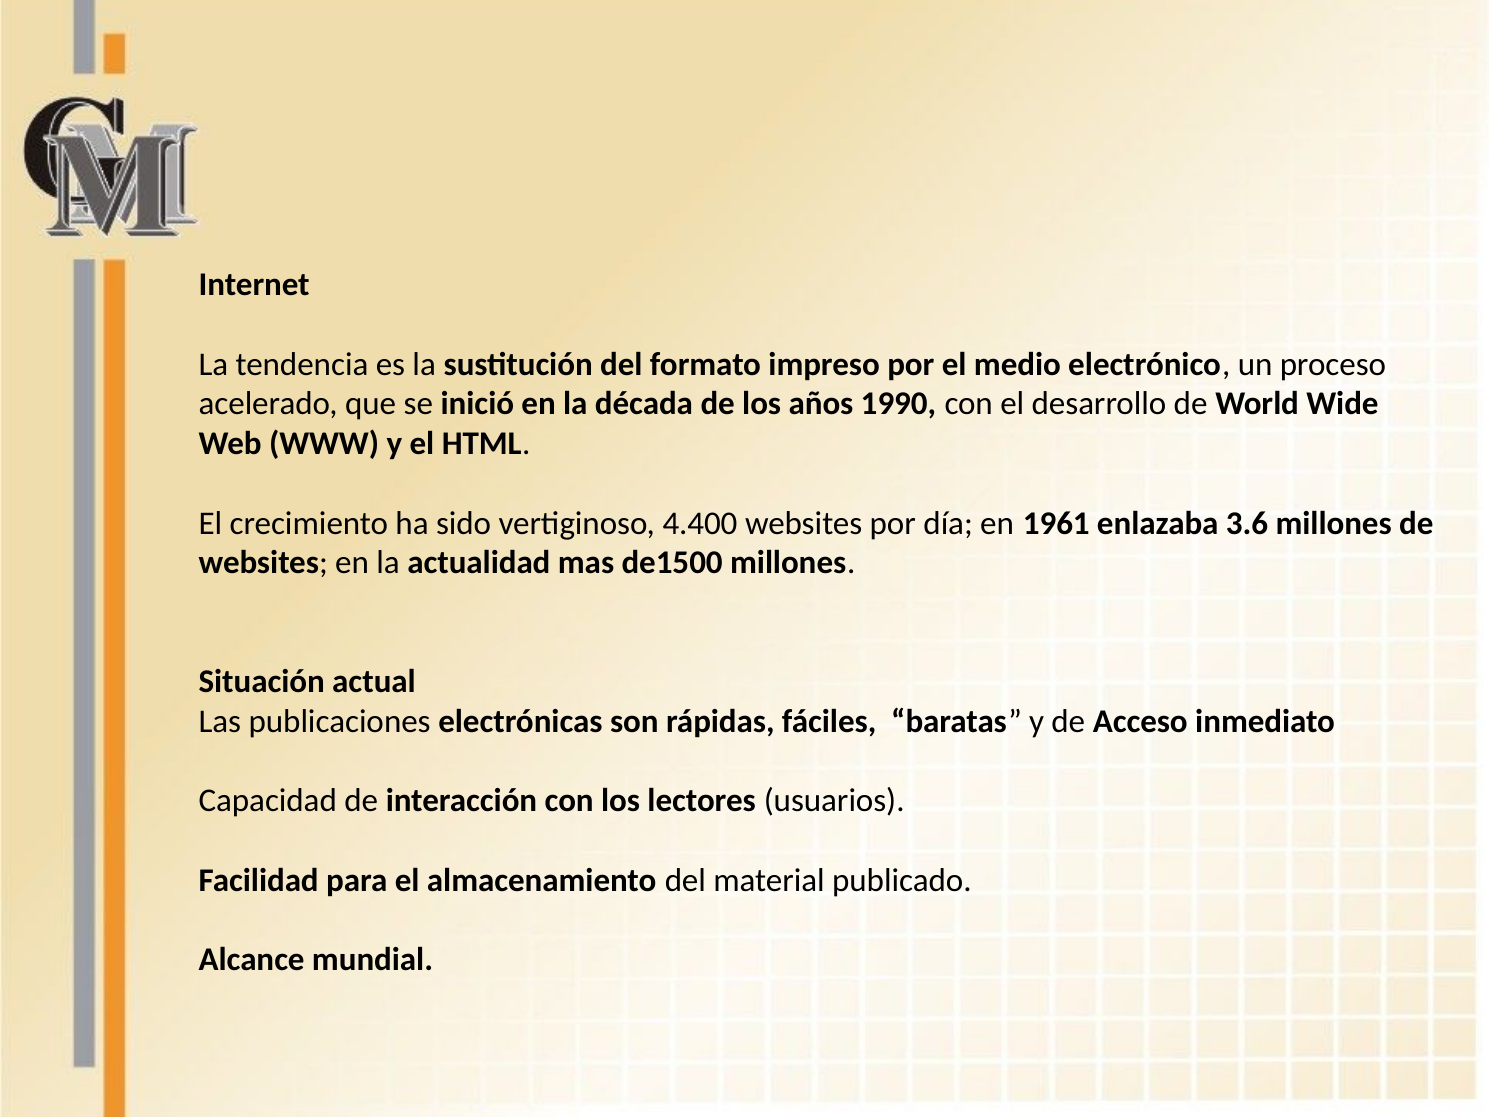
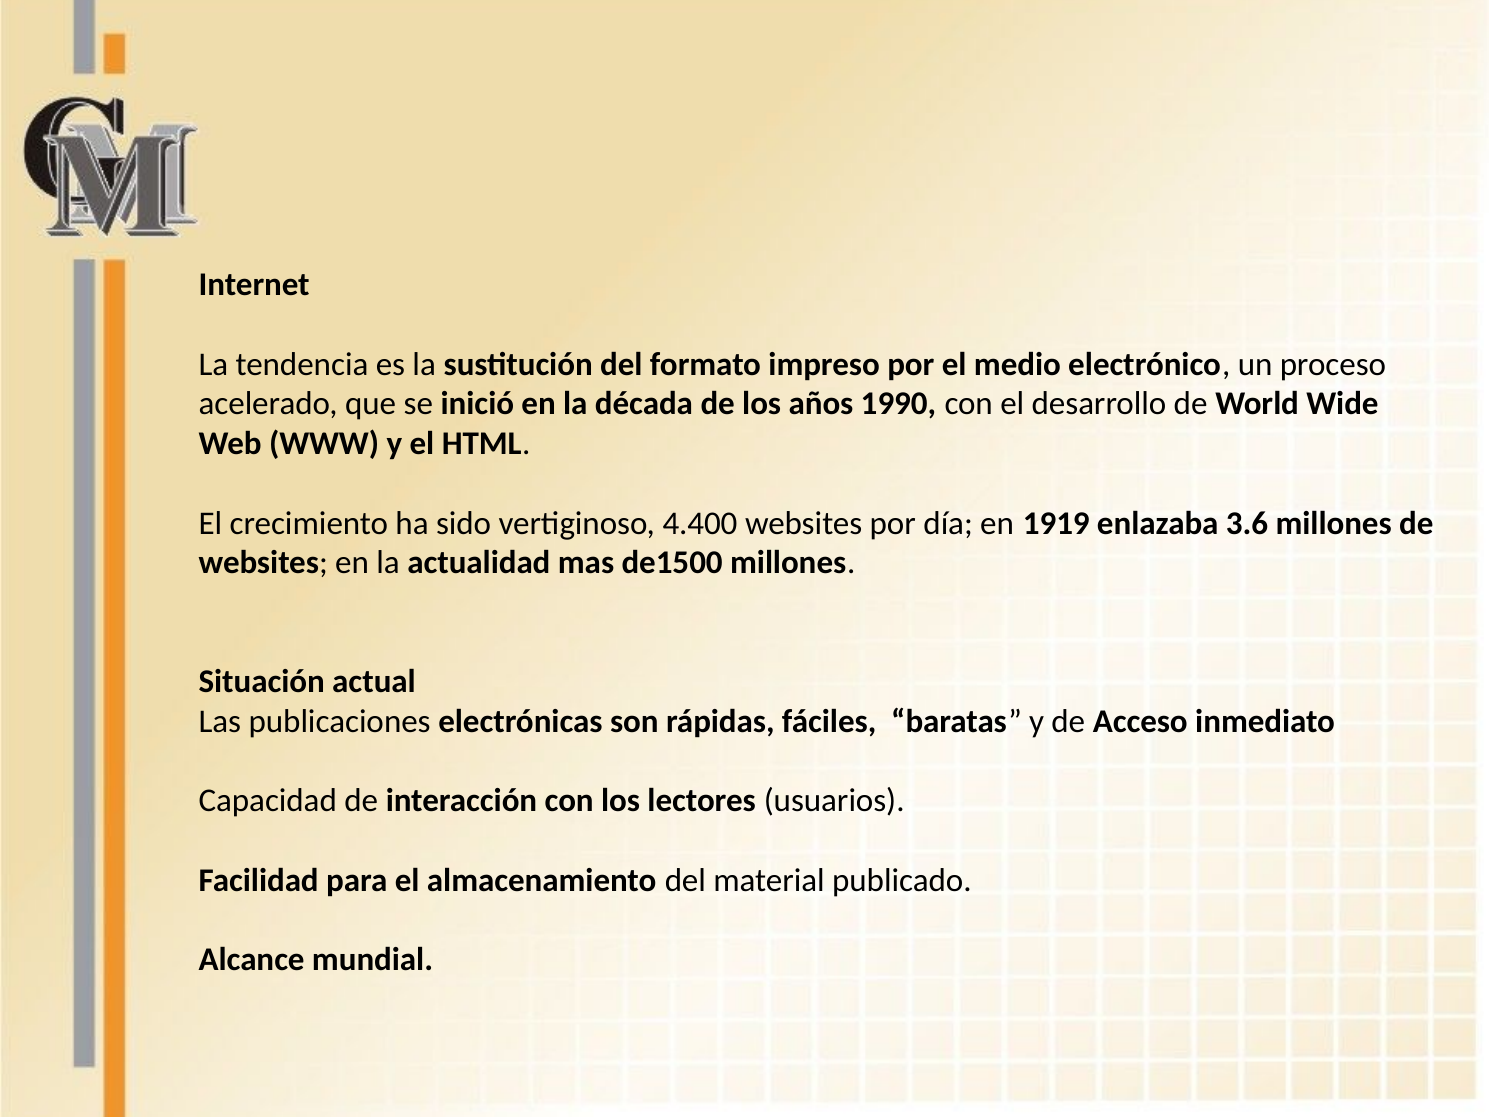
1961: 1961 -> 1919
